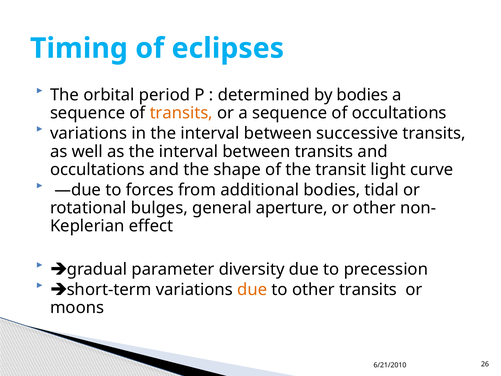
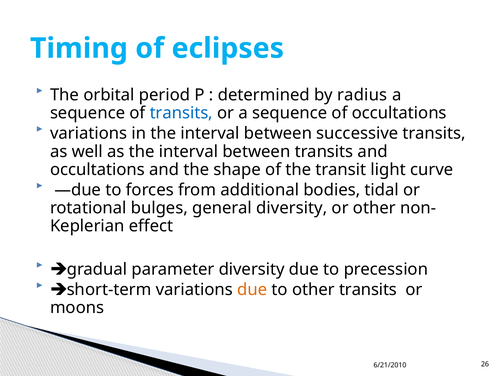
by bodies: bodies -> radius
transits at (181, 113) colour: orange -> blue
general aperture: aperture -> diversity
